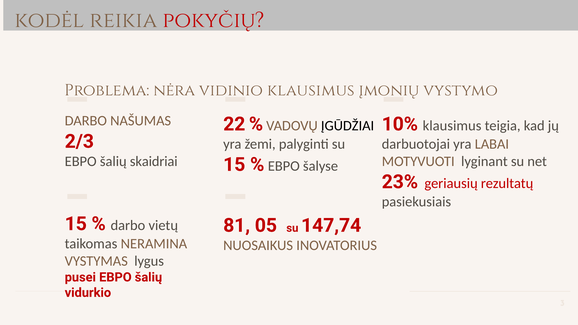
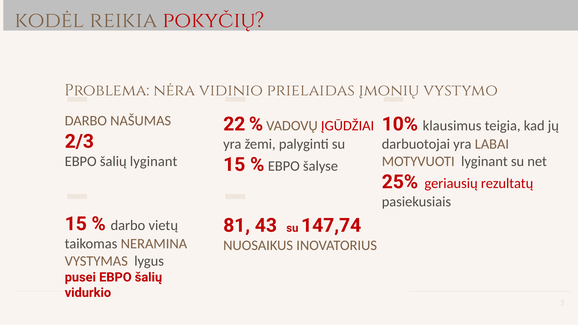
vidinio klausimus: klausimus -> prielaidas
ĮGŪDŽIAI colour: black -> red
šalių skaidriai: skaidriai -> lyginant
23%: 23% -> 25%
05: 05 -> 43
